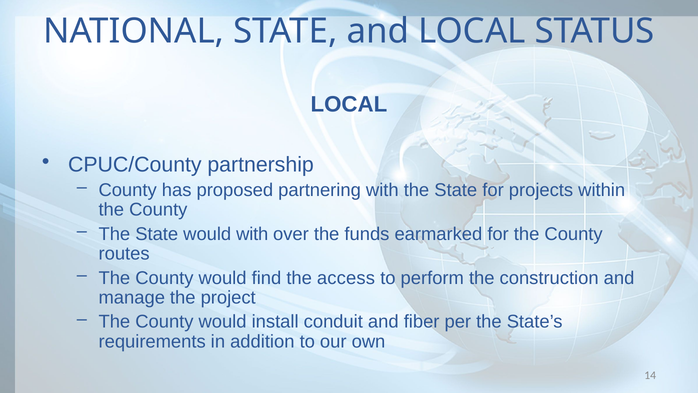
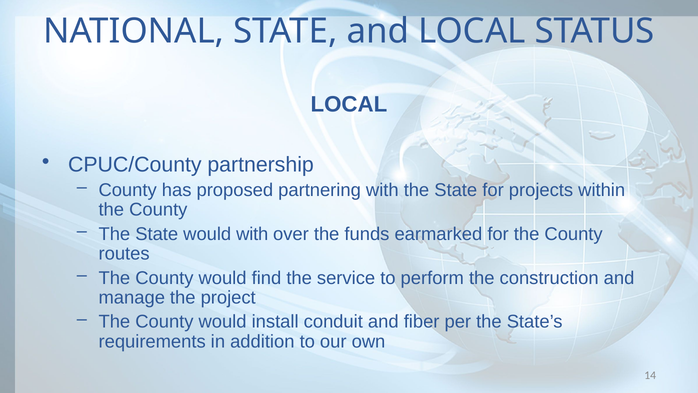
access: access -> service
